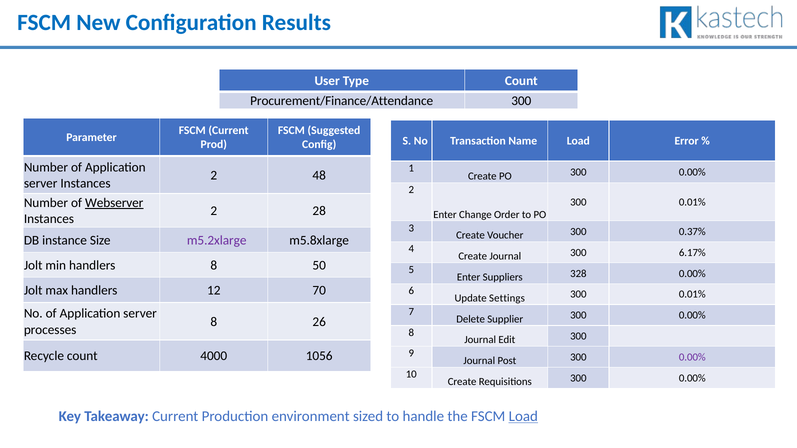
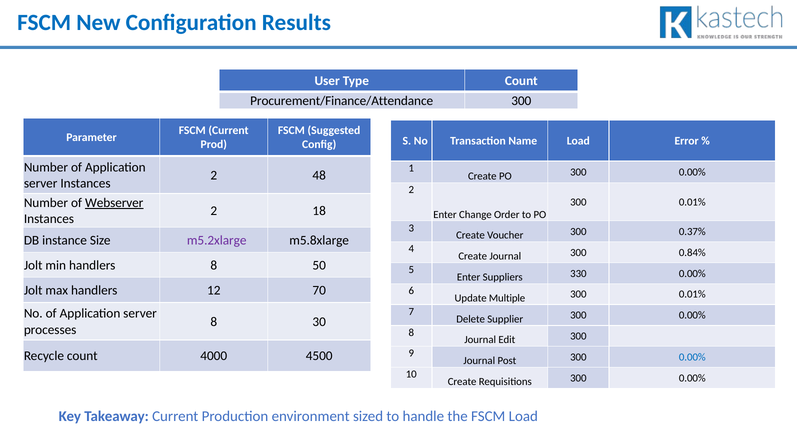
28: 28 -> 18
6.17%: 6.17% -> 0.84%
328: 328 -> 330
Settings: Settings -> Multiple
26: 26 -> 30
1056: 1056 -> 4500
0.00% at (692, 357) colour: purple -> blue
Load at (523, 417) underline: present -> none
